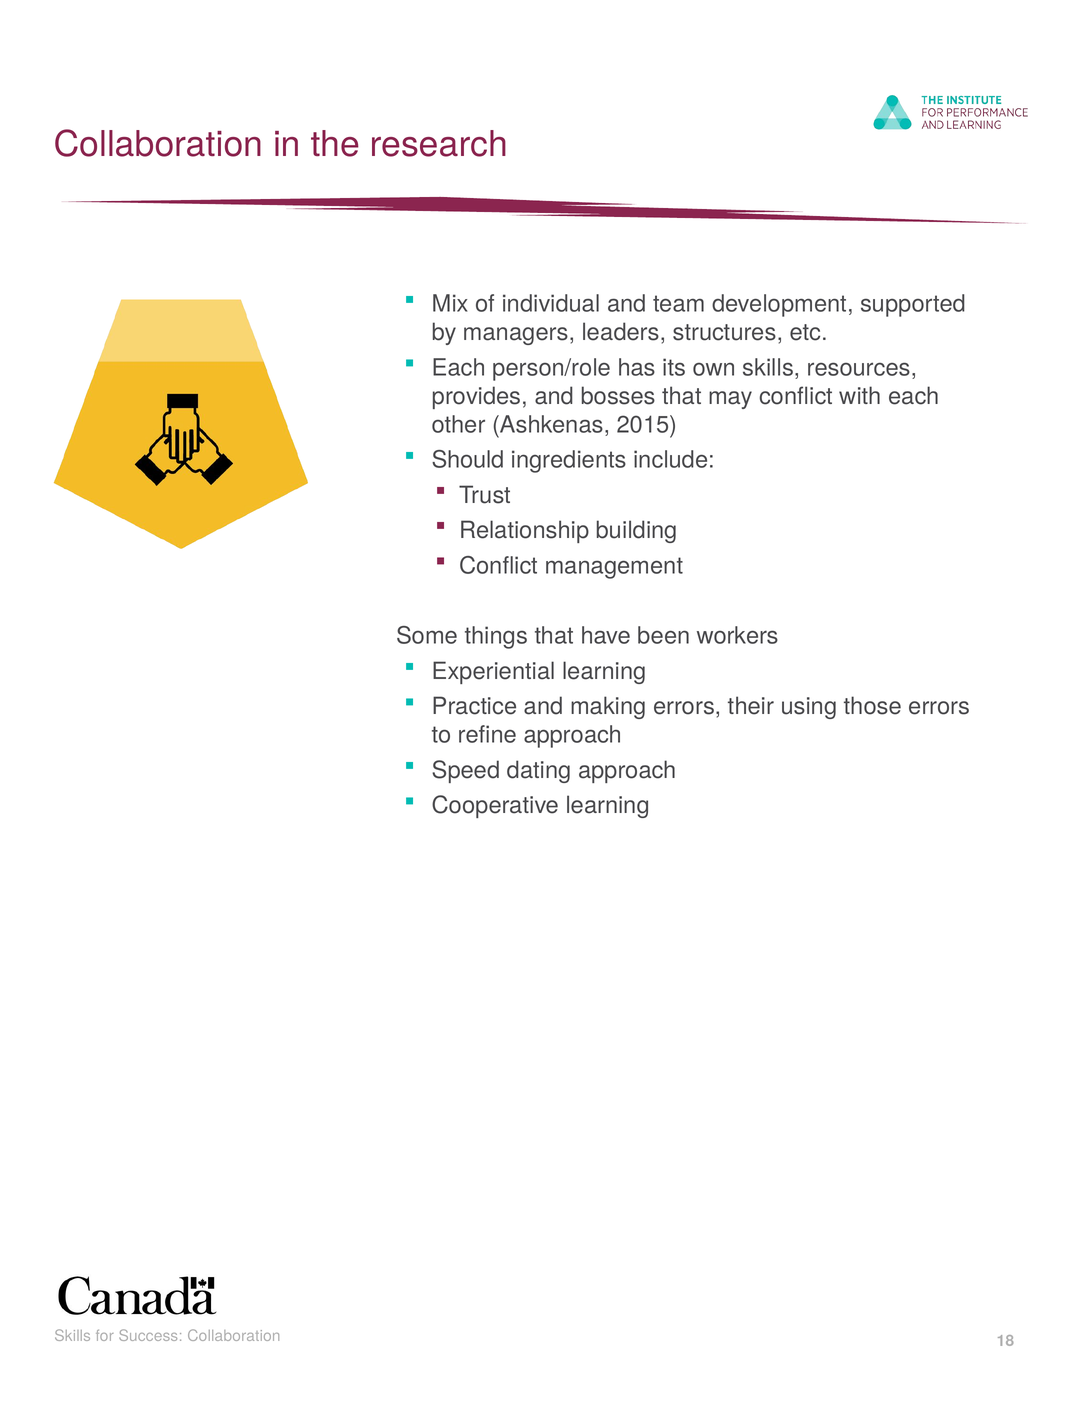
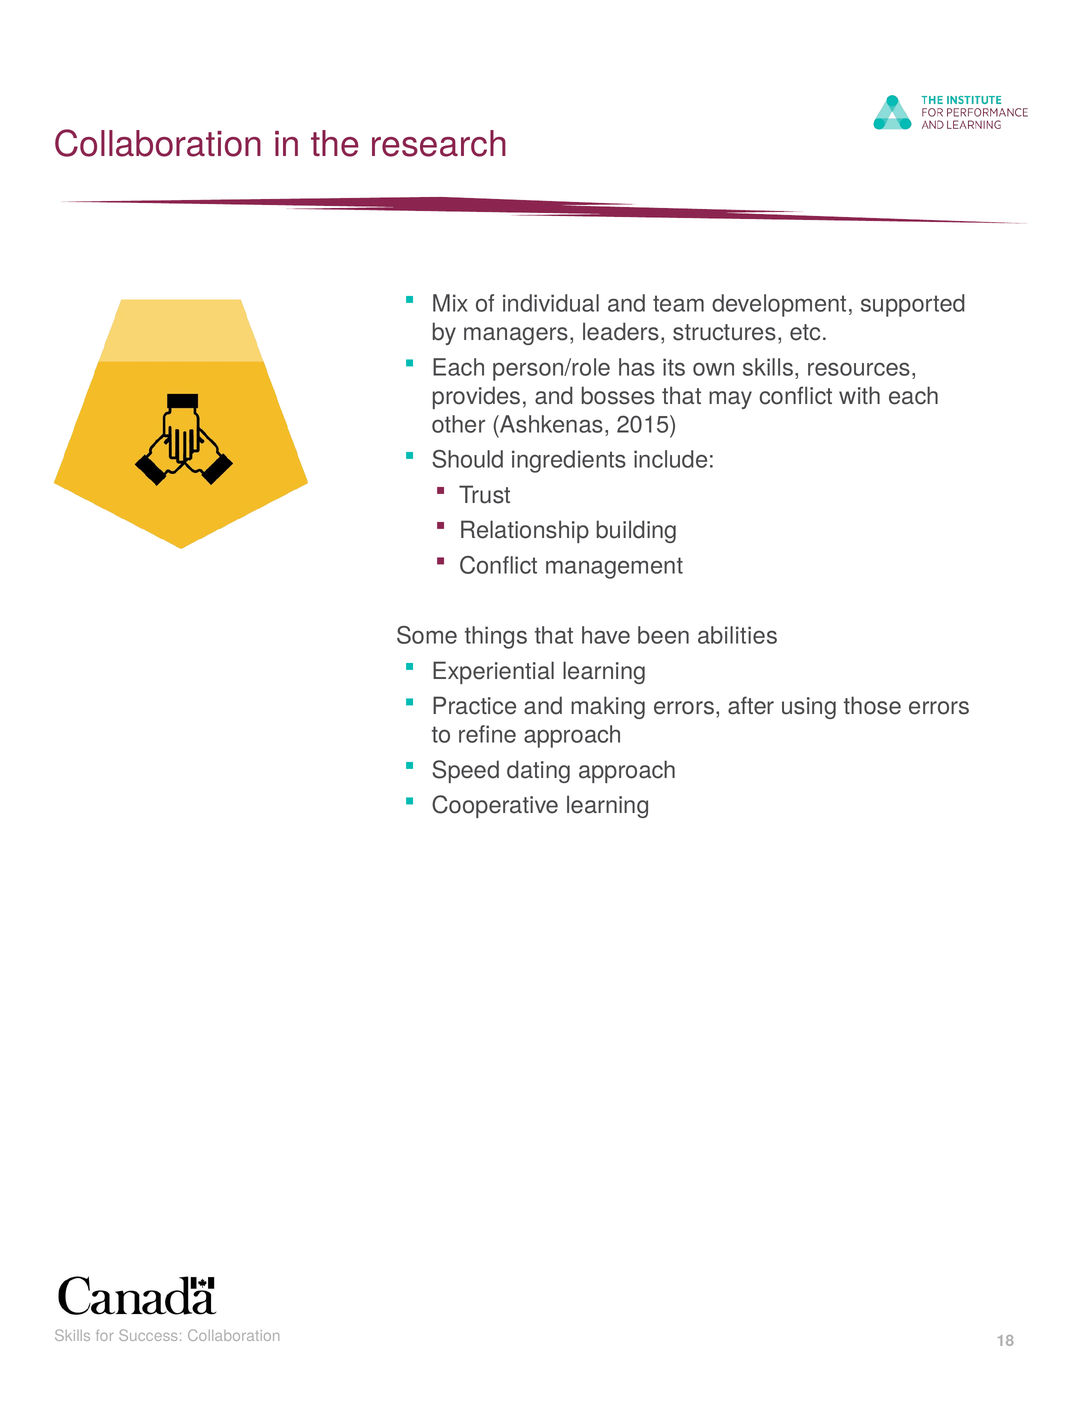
workers: workers -> abilities
their: their -> after
